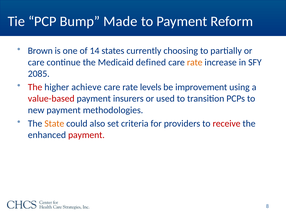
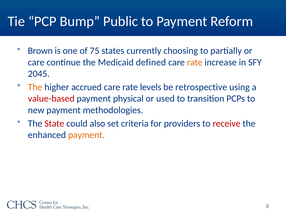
Made: Made -> Public
14: 14 -> 75
2085: 2085 -> 2045
The at (35, 87) colour: red -> orange
achieve: achieve -> accrued
improvement: improvement -> retrospective
insurers: insurers -> physical
State colour: orange -> red
payment at (86, 135) colour: red -> orange
